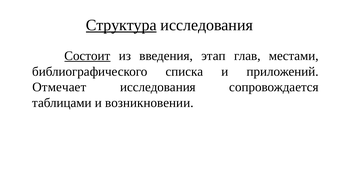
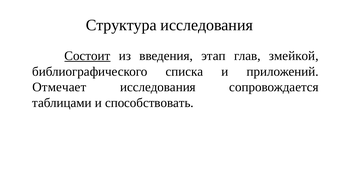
Структура underline: present -> none
местами: местами -> змейкой
возникновении: возникновении -> способствовать
